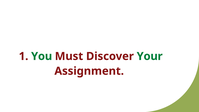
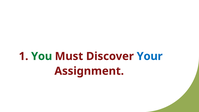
Your colour: green -> blue
